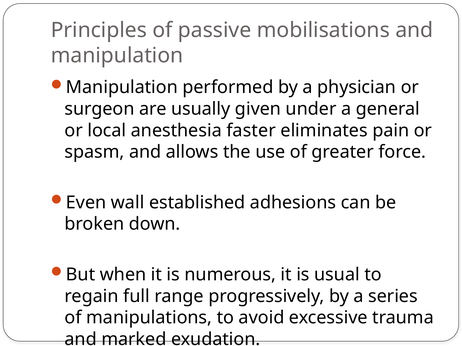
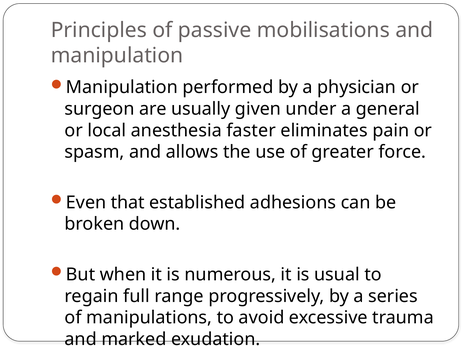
wall: wall -> that
